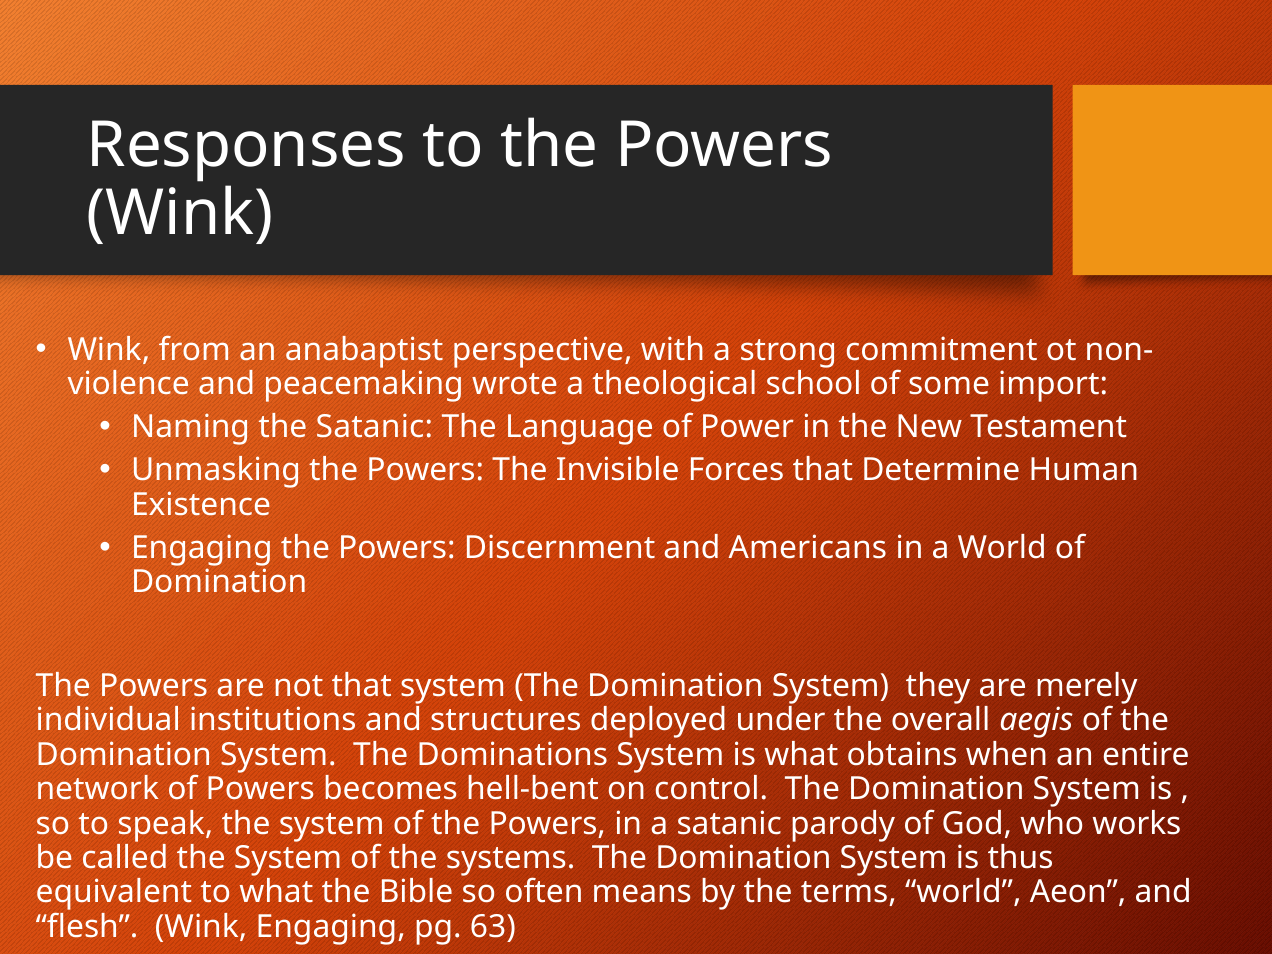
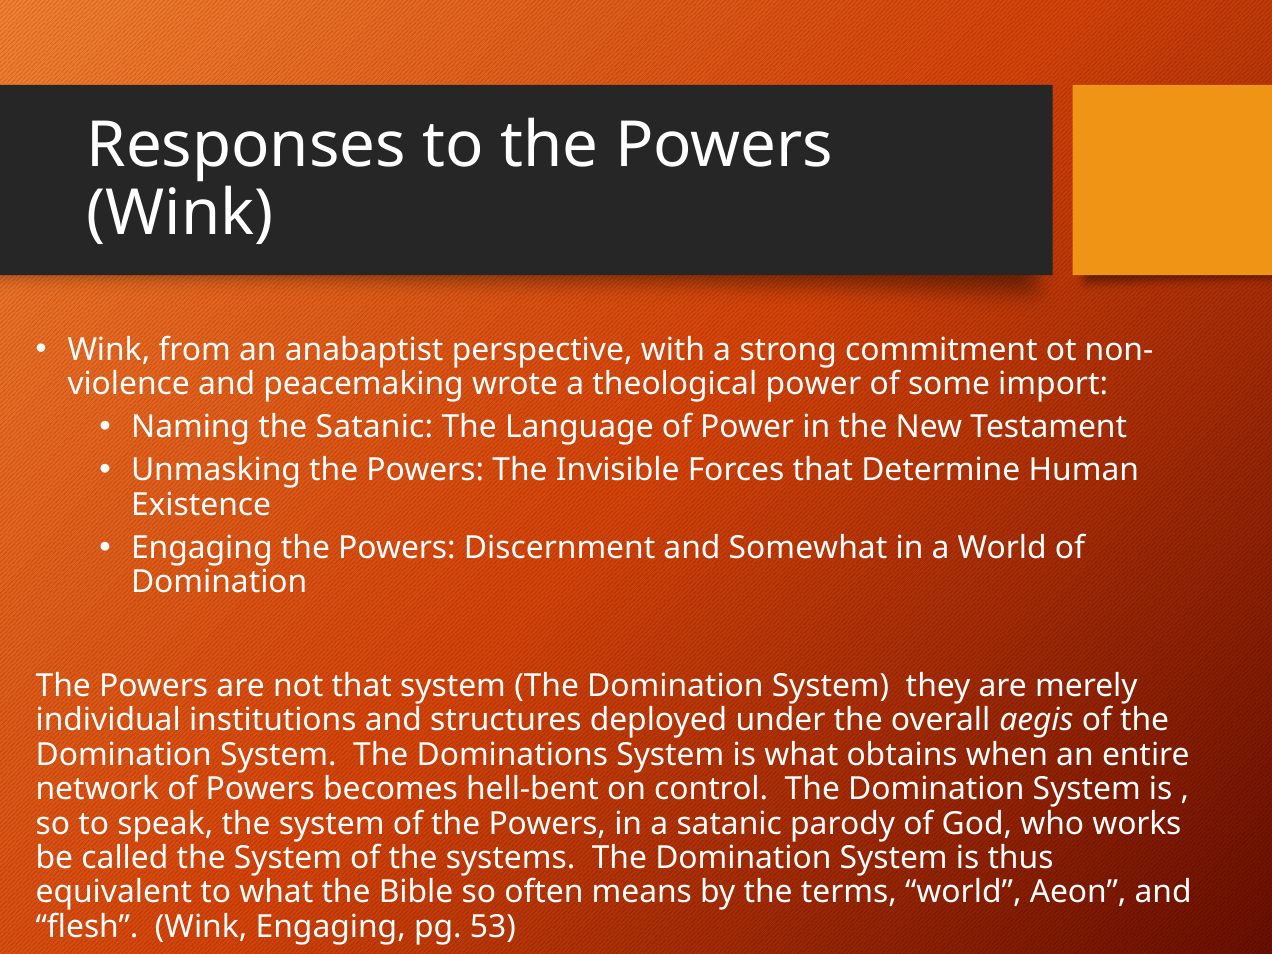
theological school: school -> power
Americans: Americans -> Somewhat
63: 63 -> 53
